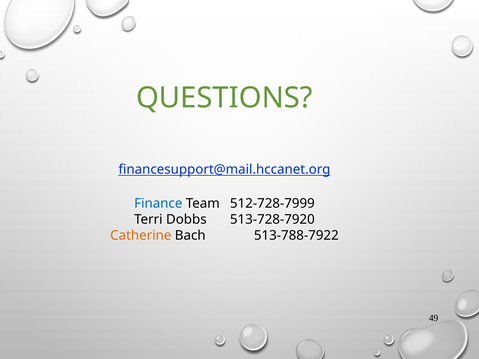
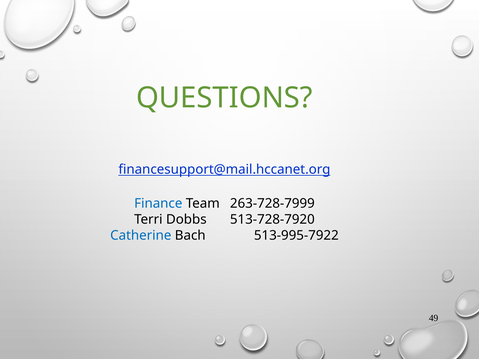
512-728-7999: 512-728-7999 -> 263-728-7999
Catherine colour: orange -> blue
513-788-7922: 513-788-7922 -> 513-995-7922
